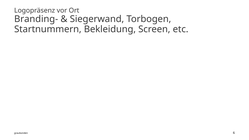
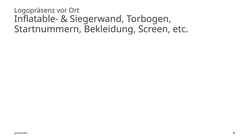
Branding-: Branding- -> Inflatable-
